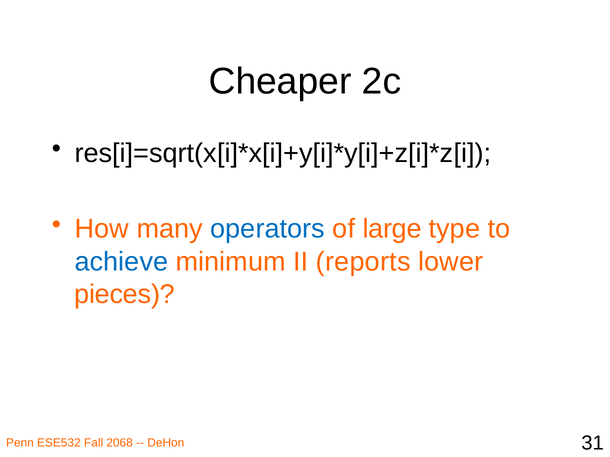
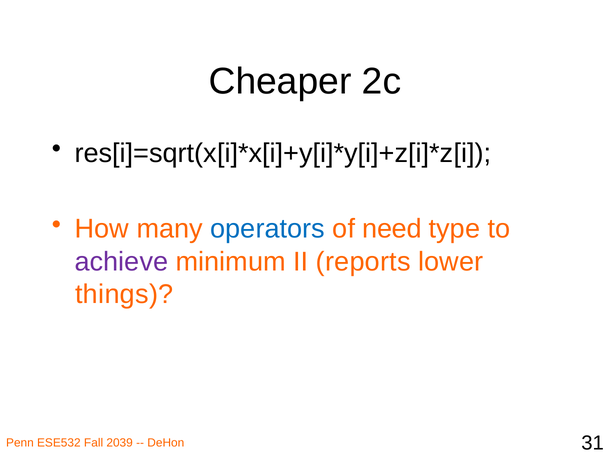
large: large -> need
achieve colour: blue -> purple
pieces: pieces -> things
2068: 2068 -> 2039
